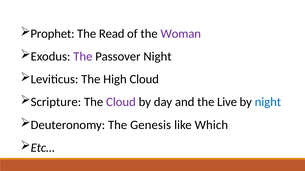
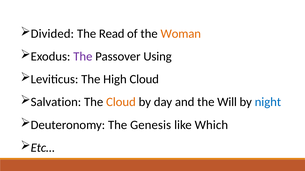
Prophet: Prophet -> Divided
Woman colour: purple -> orange
Passover Night: Night -> Using
Scripture: Scripture -> Salvation
Cloud at (121, 102) colour: purple -> orange
Live: Live -> Will
